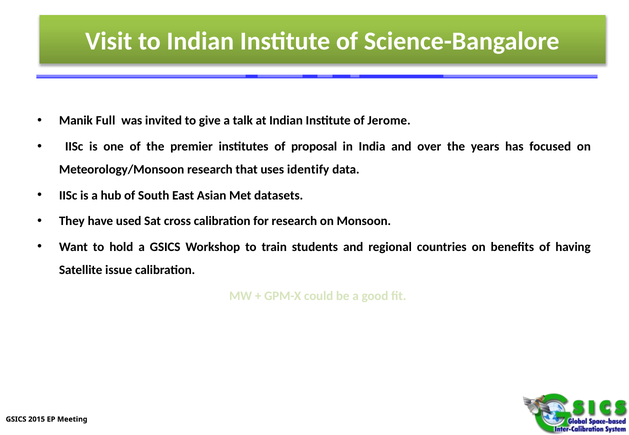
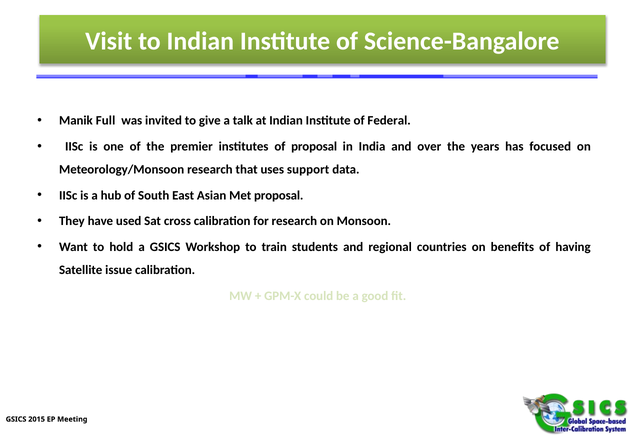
Jerome: Jerome -> Federal
identify: identify -> support
Met datasets: datasets -> proposal
